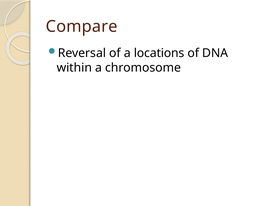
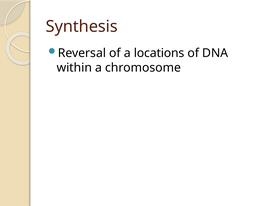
Compare: Compare -> Synthesis
